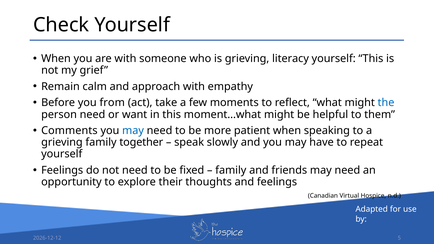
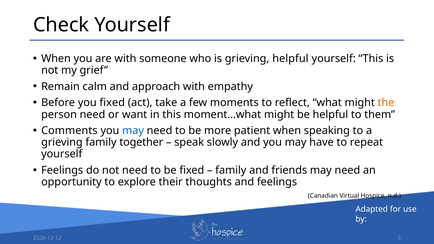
grieving literacy: literacy -> helpful
you from: from -> fixed
the colour: blue -> orange
